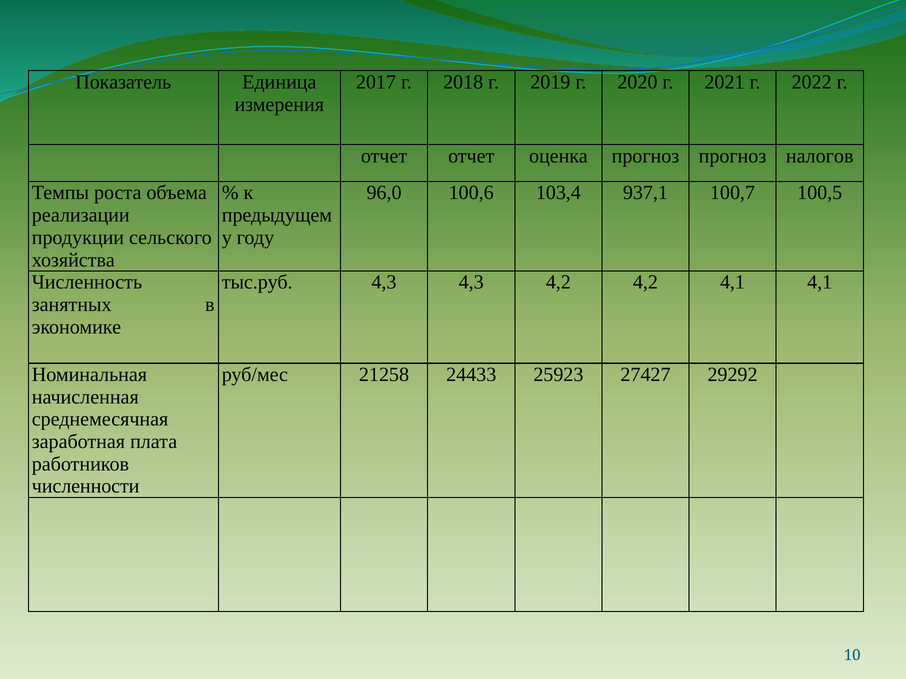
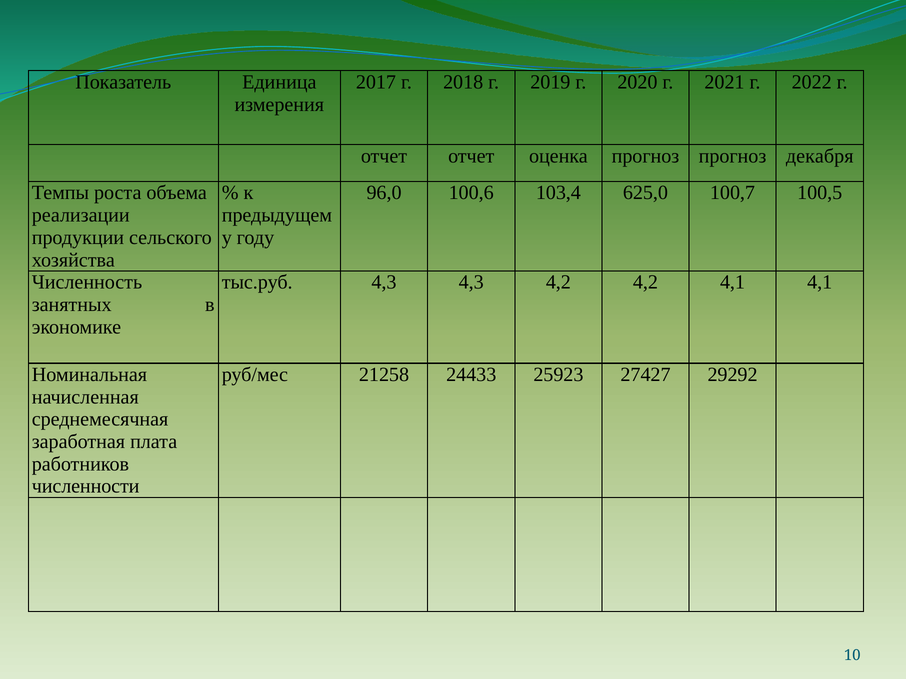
налогов: налогов -> декабря
937,1: 937,1 -> 625,0
